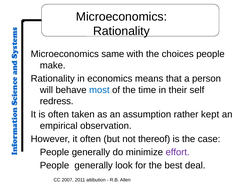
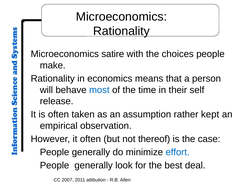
same: same -> satire
redress: redress -> release
effort colour: purple -> blue
